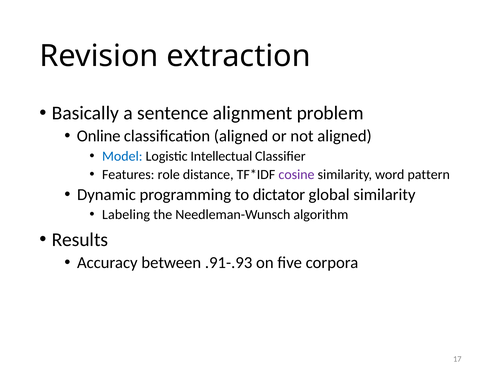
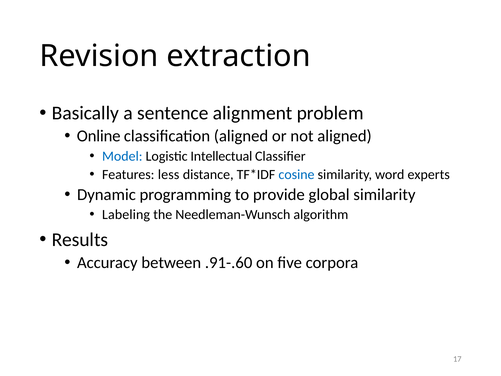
role: role -> less
cosine colour: purple -> blue
pattern: pattern -> experts
dictator: dictator -> provide
.91-.93: .91-.93 -> .91-.60
